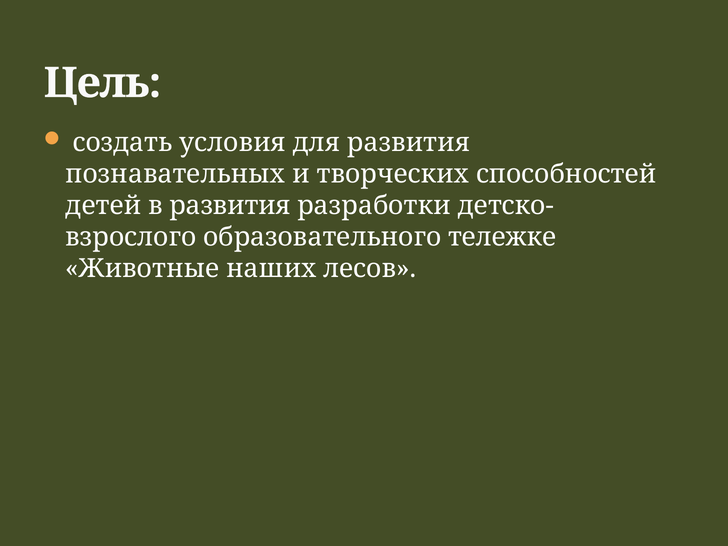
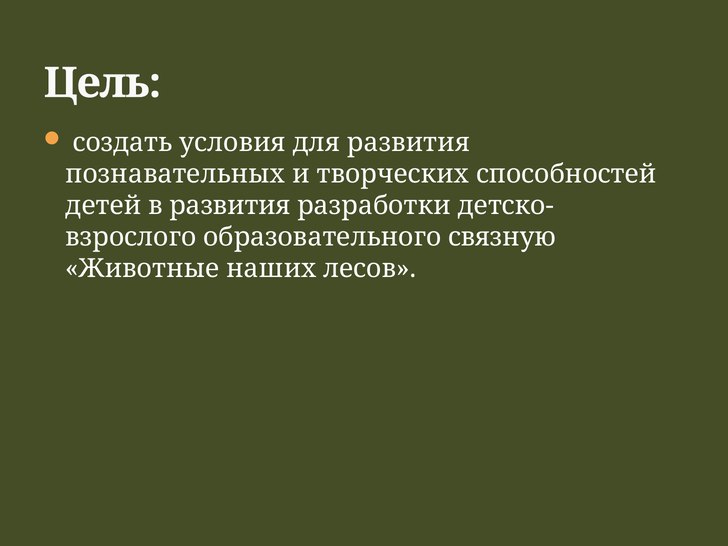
тележке: тележке -> связную
